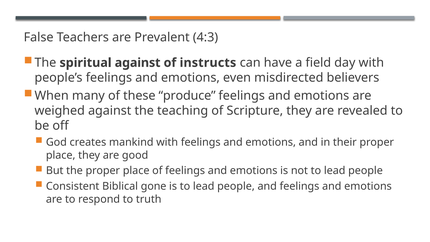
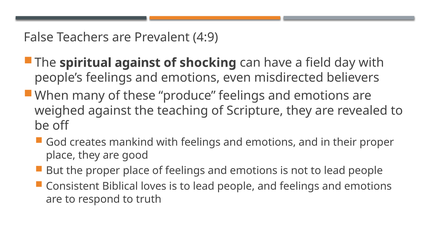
4:3: 4:3 -> 4:9
instructs: instructs -> shocking
gone: gone -> loves
